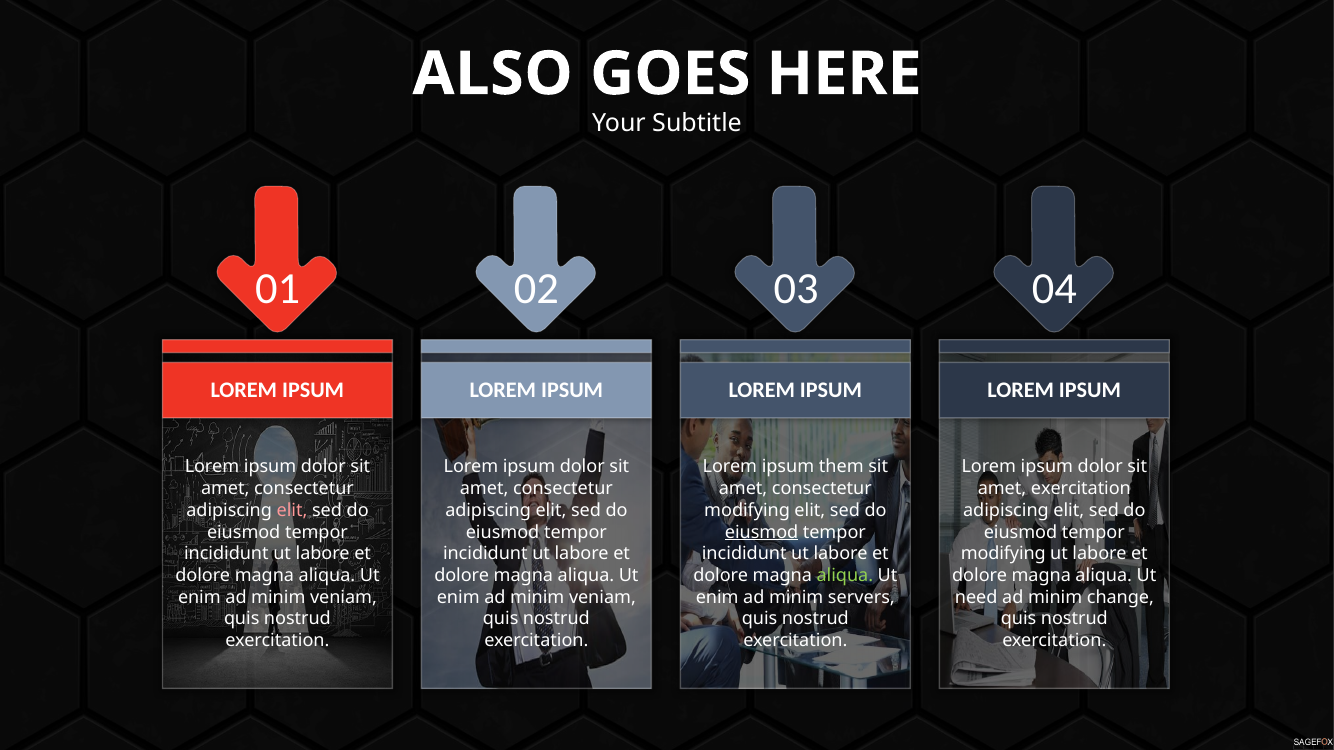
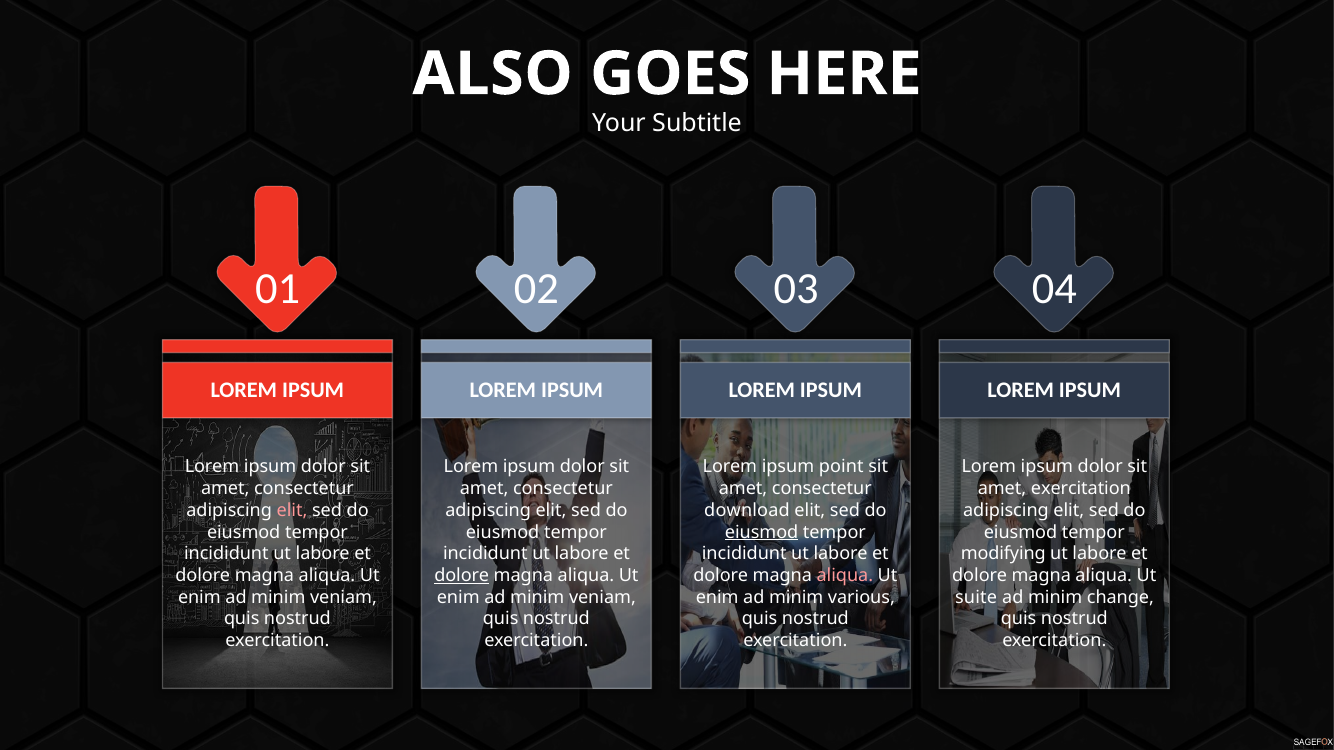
them: them -> point
modifying at (747, 511): modifying -> download
dolore at (462, 576) underline: none -> present
aliqua at (845, 576) colour: light green -> pink
servers: servers -> various
need: need -> suite
